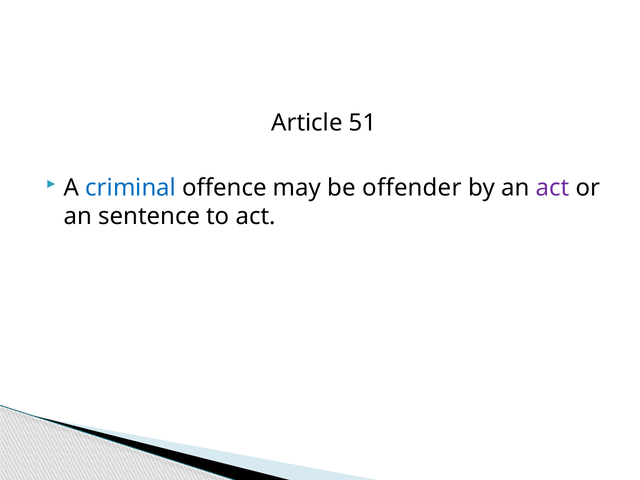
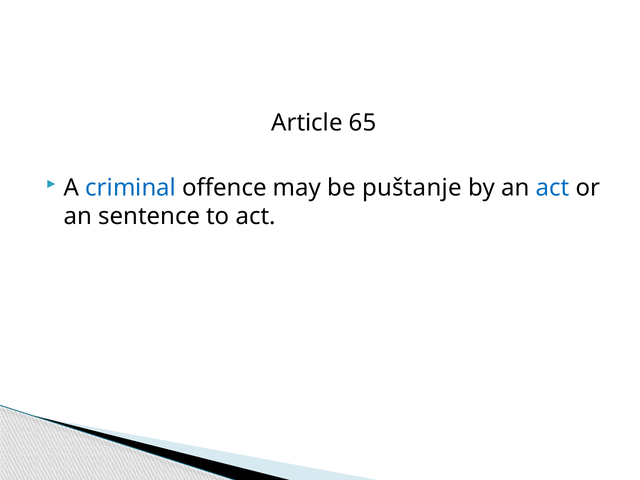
51: 51 -> 65
offender: offender -> puštanje
act at (553, 188) colour: purple -> blue
